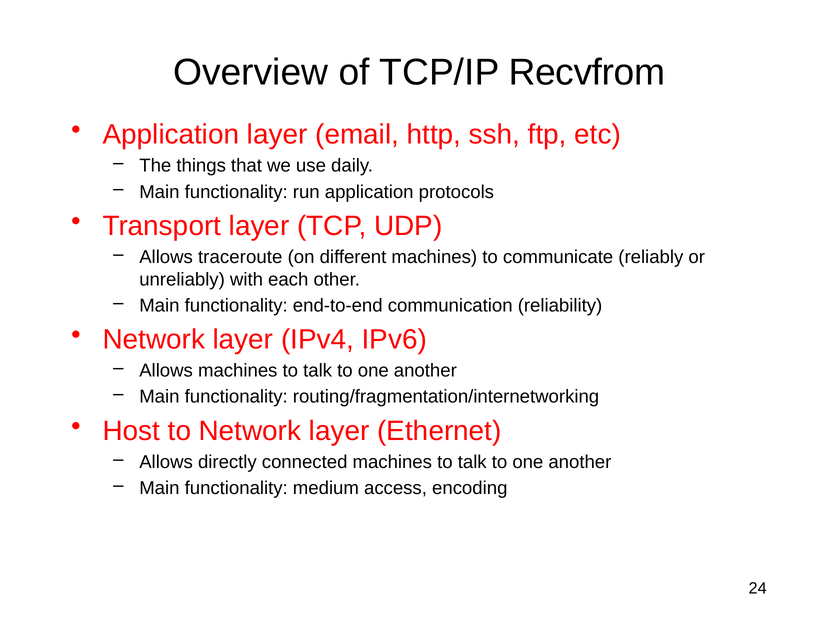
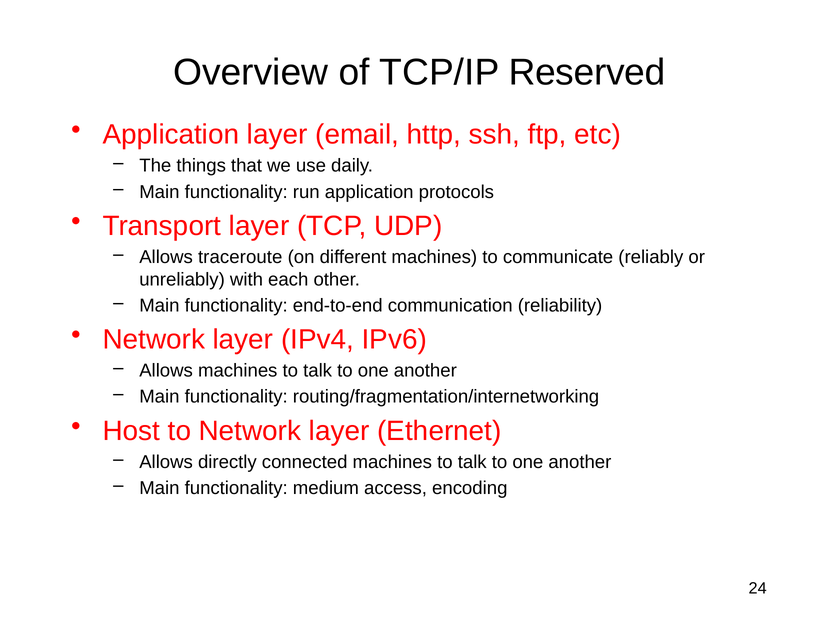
Recvfrom: Recvfrom -> Reserved
